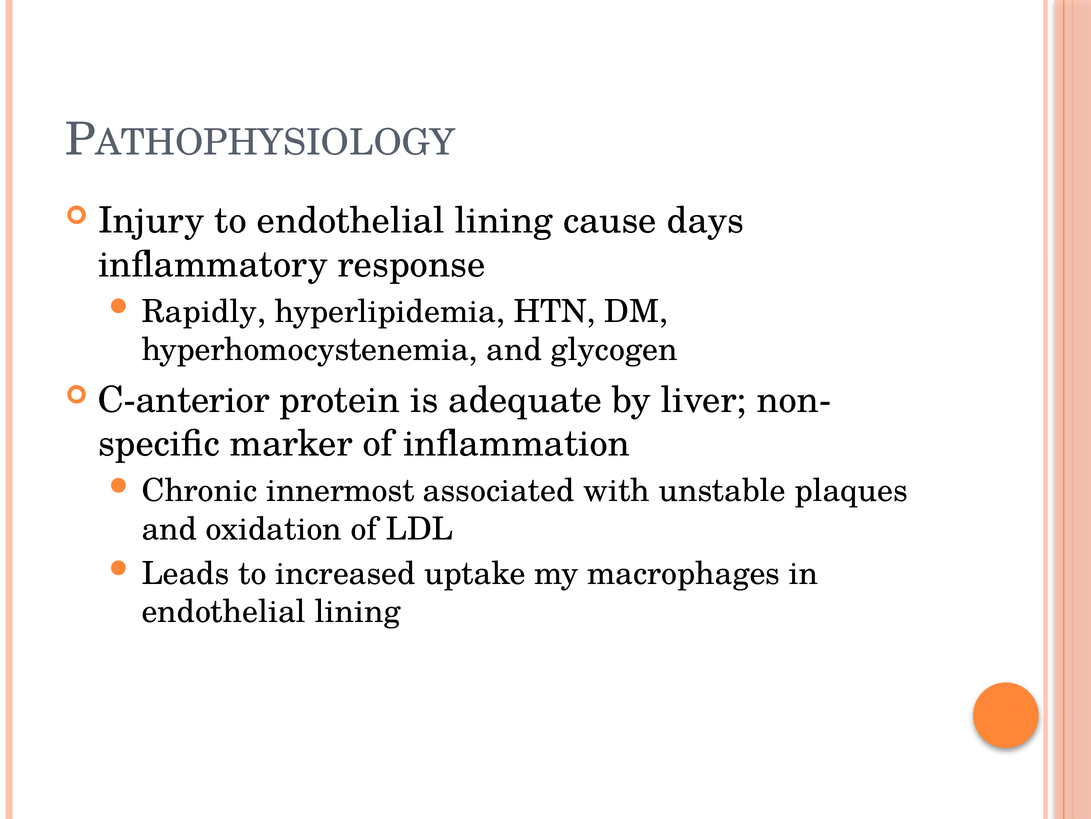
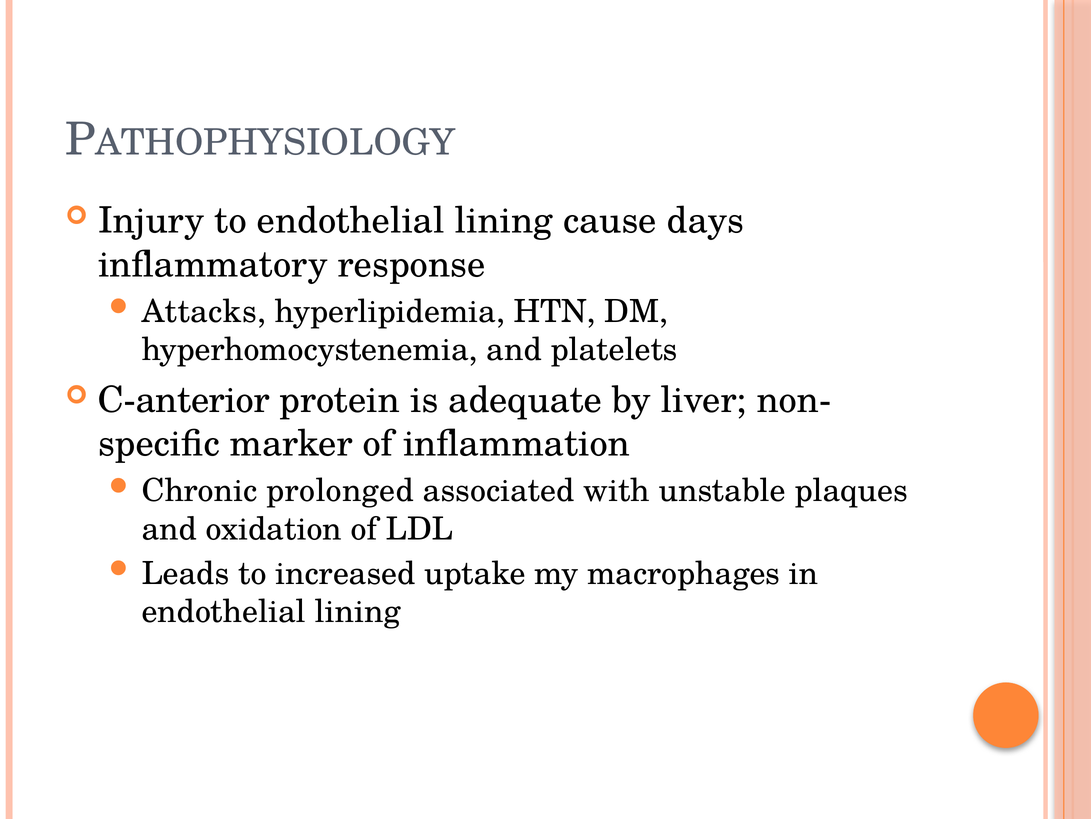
Rapidly: Rapidly -> Attacks
glycogen: glycogen -> platelets
innermost: innermost -> prolonged
